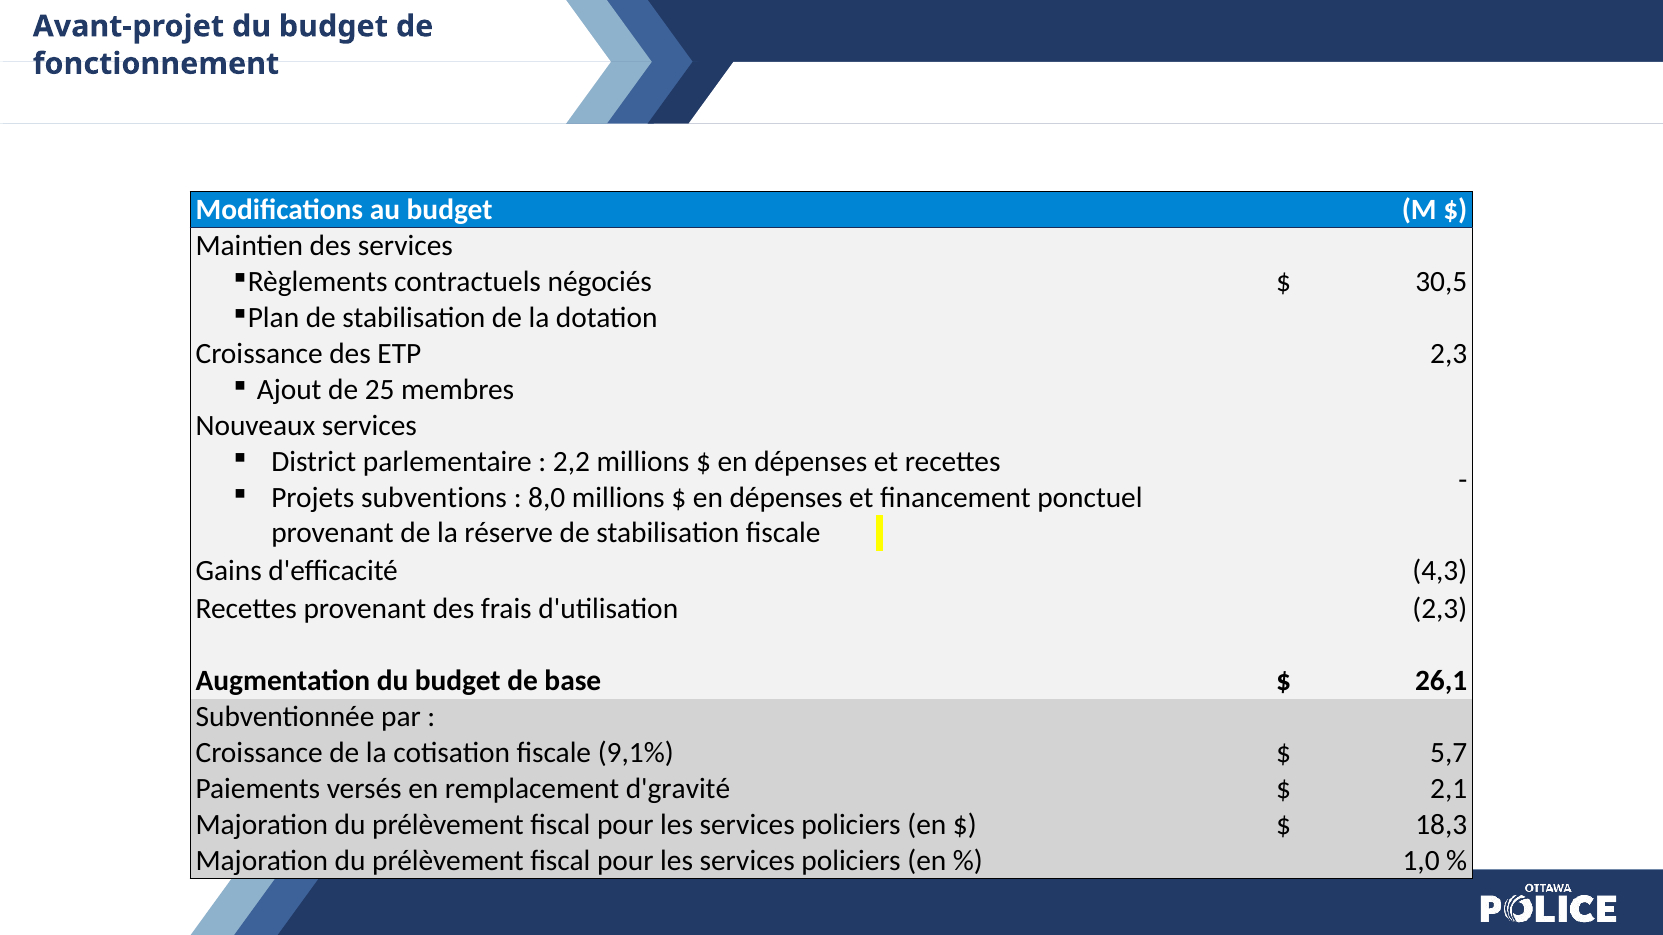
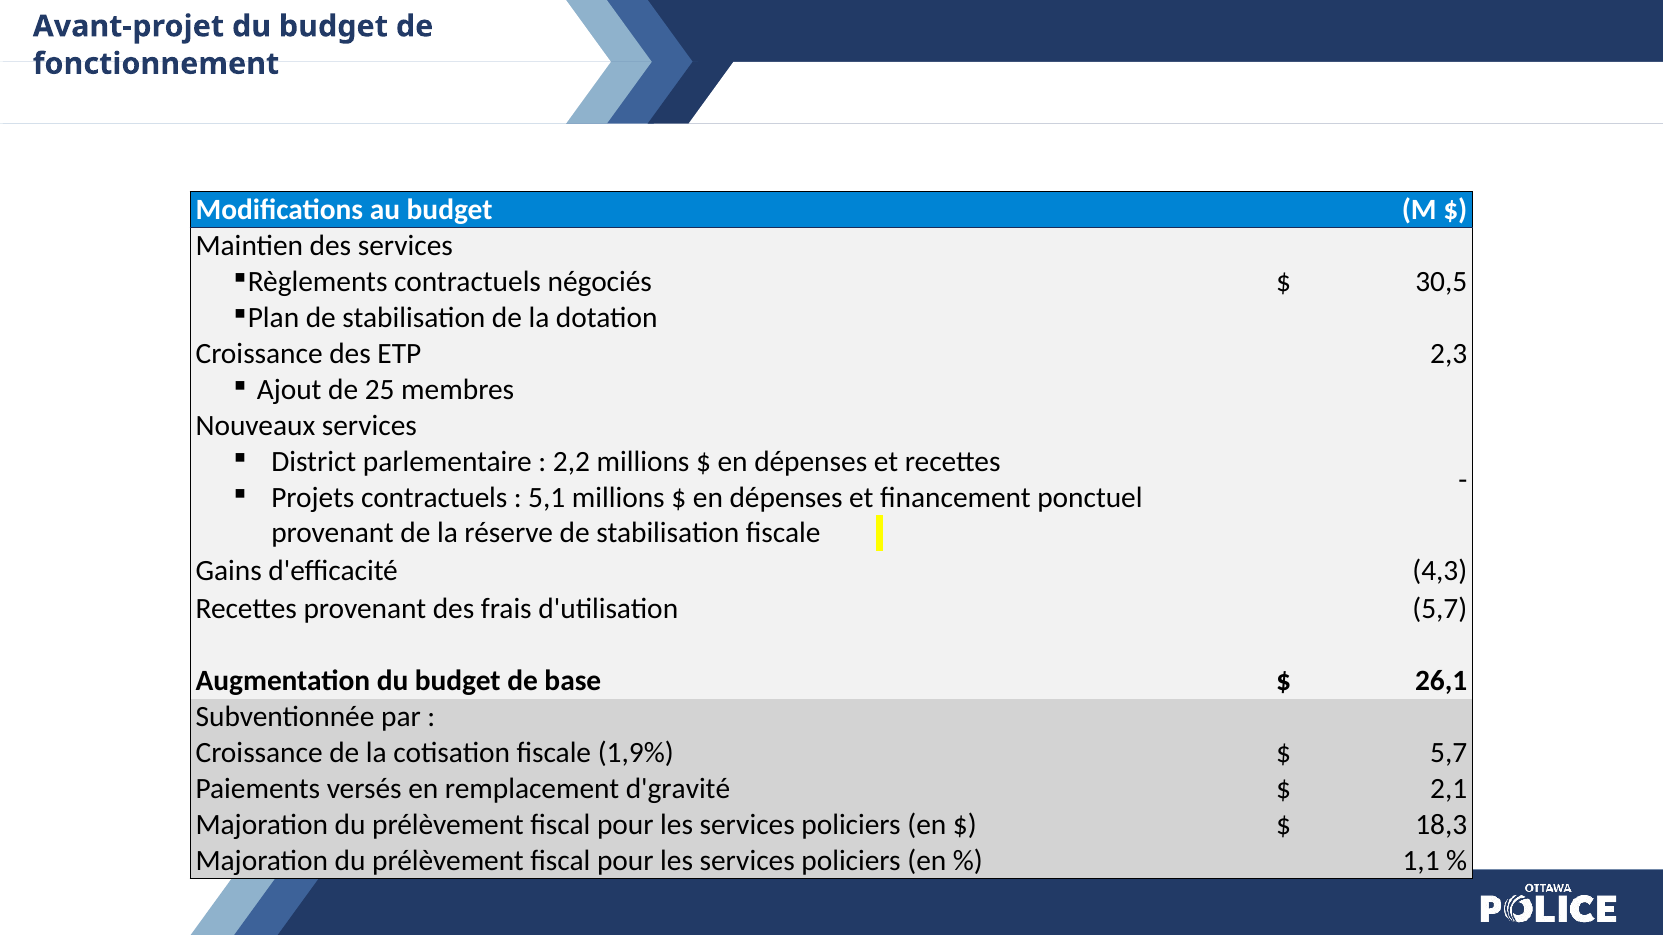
Projets subventions: subventions -> contractuels
8,0: 8,0 -> 5,1
d'utilisation 2,3: 2,3 -> 5,7
9,1%: 9,1% -> 1,9%
1,0: 1,0 -> 1,1
